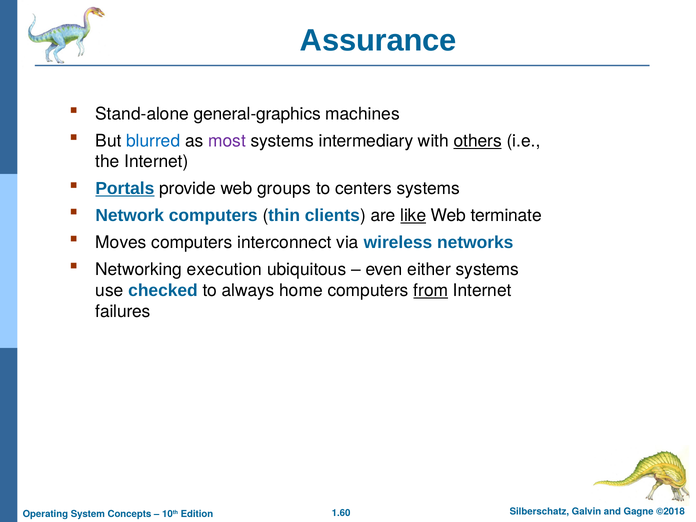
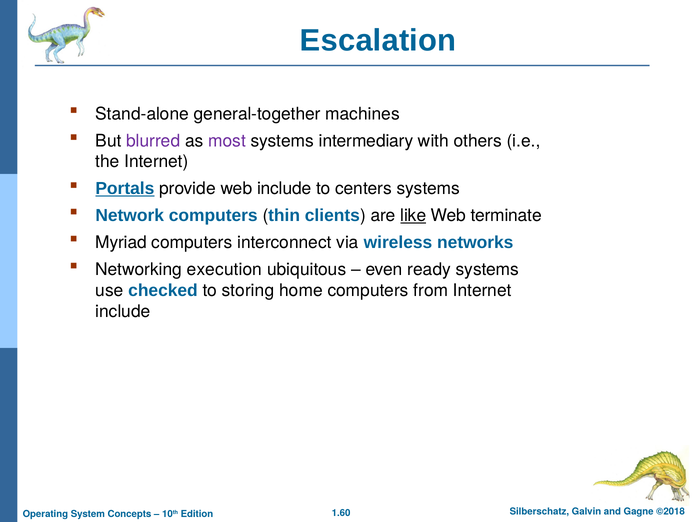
Assurance: Assurance -> Escalation
general-graphics: general-graphics -> general-together
blurred colour: blue -> purple
others underline: present -> none
web groups: groups -> include
Moves: Moves -> Myriad
either: either -> ready
always: always -> storing
from underline: present -> none
failures at (123, 311): failures -> include
